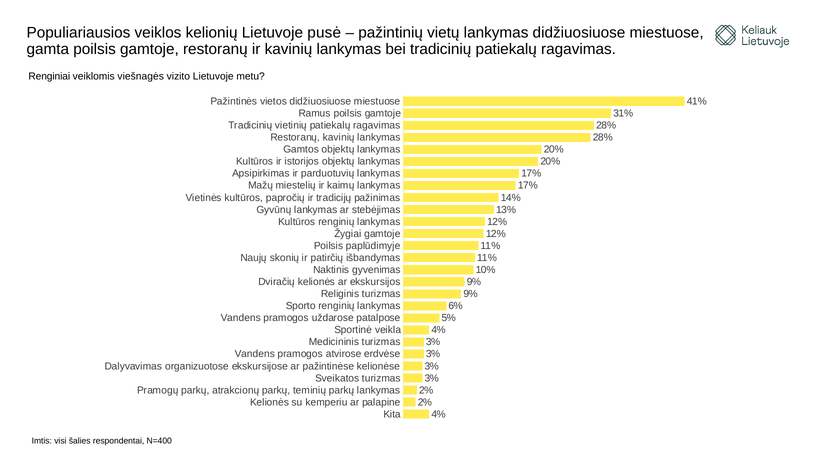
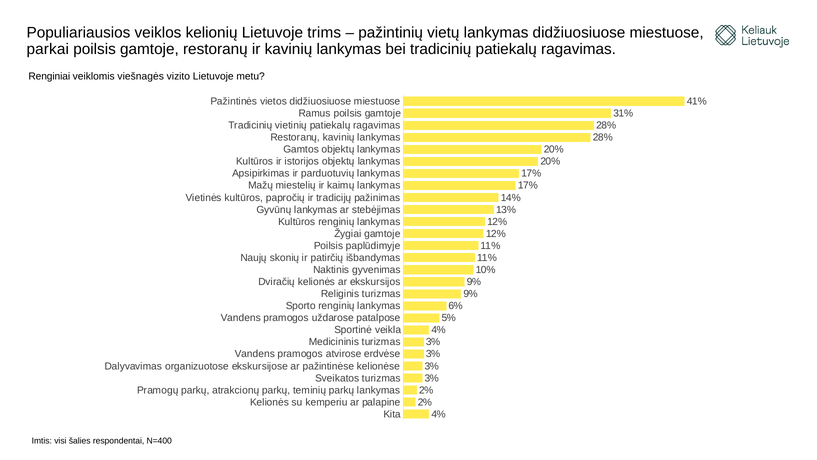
pusė: pusė -> trims
gamta: gamta -> parkai
